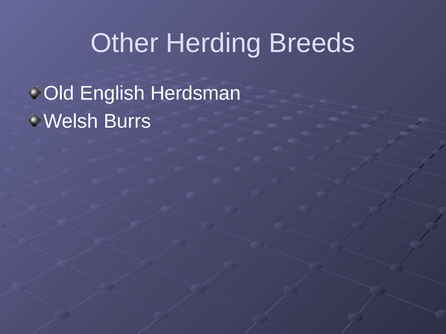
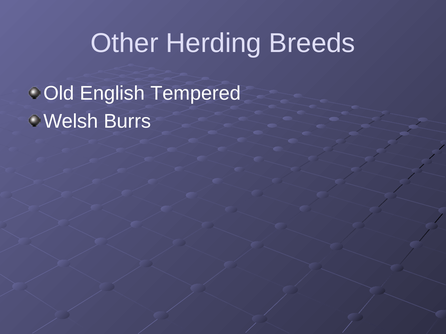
Herdsman: Herdsman -> Tempered
